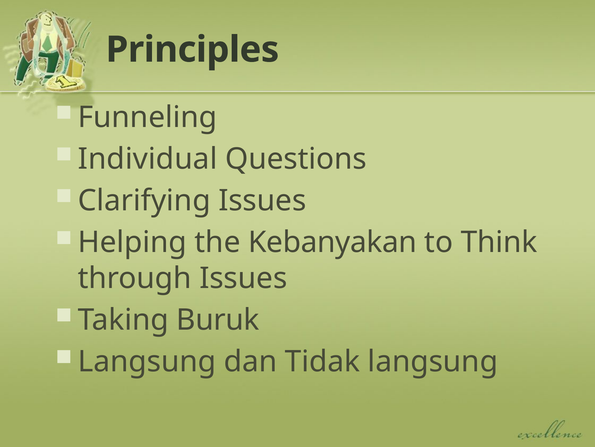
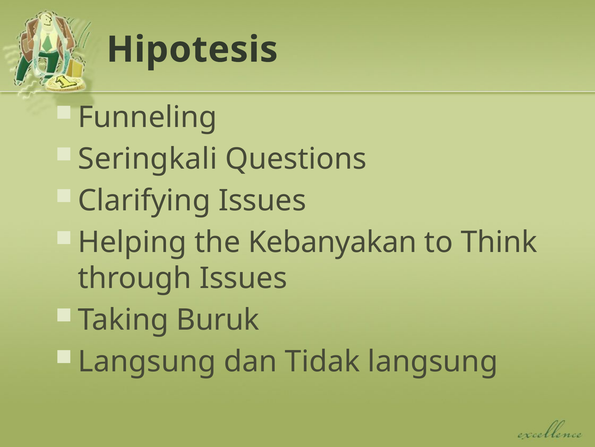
Principles: Principles -> Hipotesis
Individual: Individual -> Seringkali
